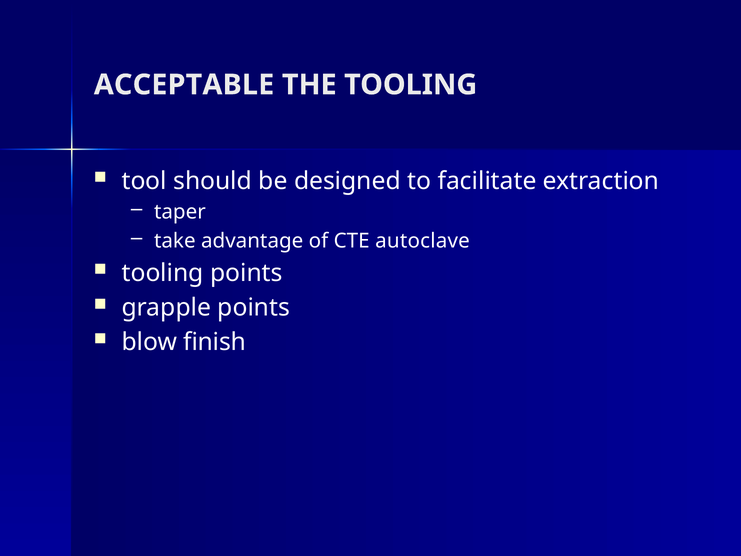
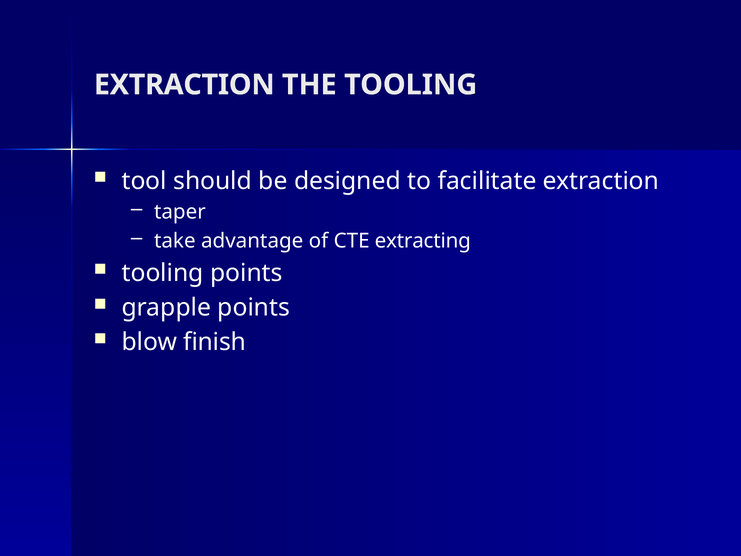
ACCEPTABLE at (184, 85): ACCEPTABLE -> EXTRACTION
autoclave: autoclave -> extracting
